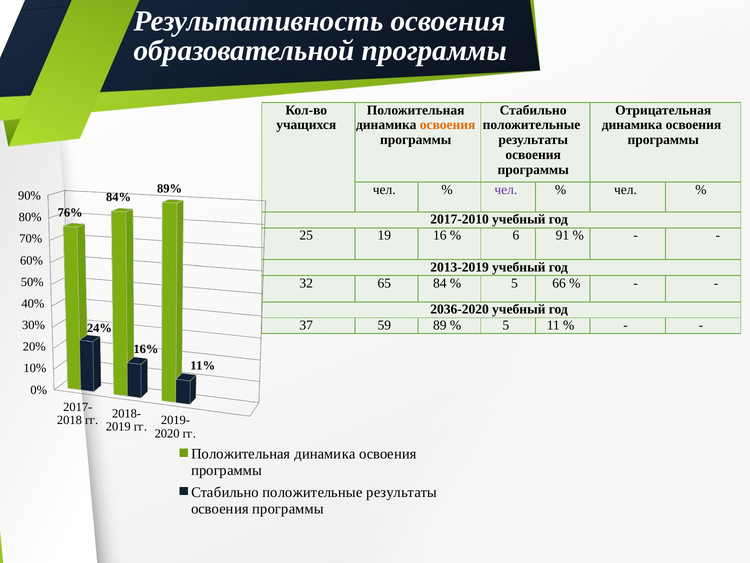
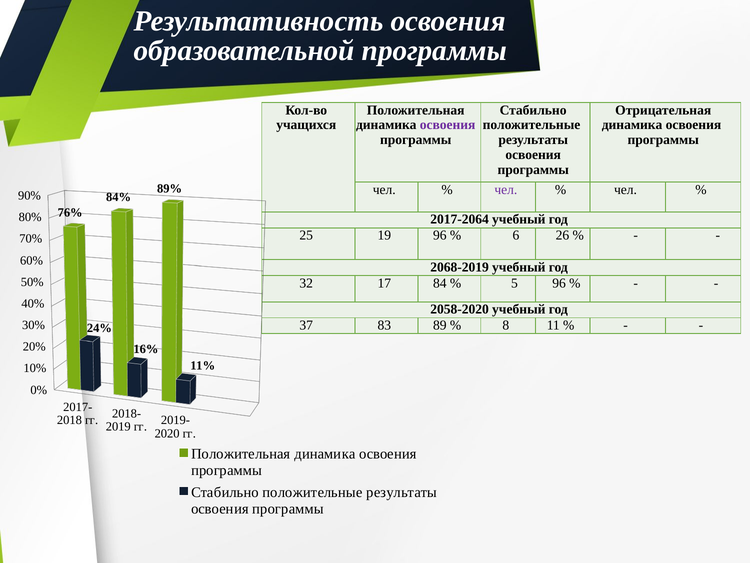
освоения at (448, 125) colour: orange -> purple
2017-2010: 2017-2010 -> 2017-2064
19 16: 16 -> 96
91: 91 -> 26
2013-2019: 2013-2019 -> 2068-2019
65: 65 -> 17
5 66: 66 -> 96
2036-2020: 2036-2020 -> 2058-2020
59: 59 -> 83
5 at (506, 325): 5 -> 8
